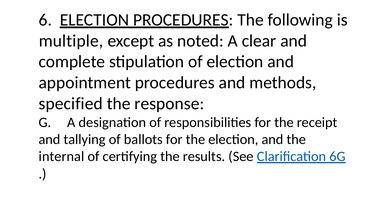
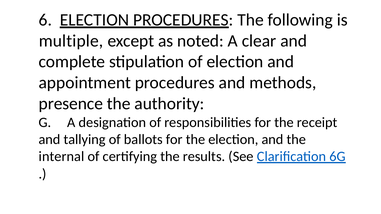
specified: specified -> presence
response: response -> authority
